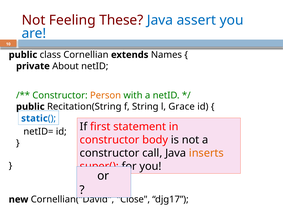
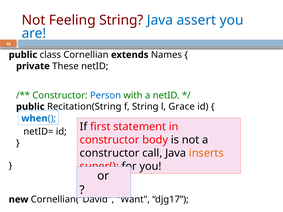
Feeling These: These -> String
About: About -> These
Person colour: orange -> blue
static: static -> when
Close: Close -> Want
